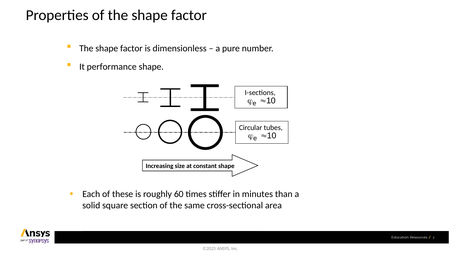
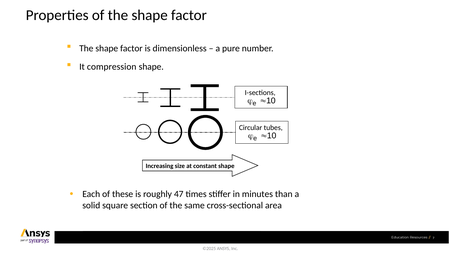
performance: performance -> compression
60: 60 -> 47
